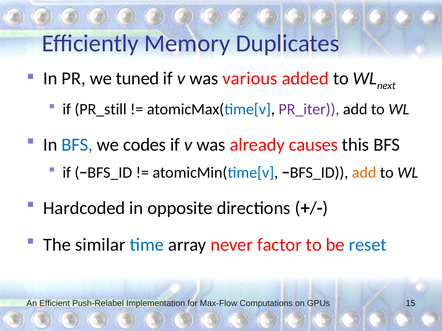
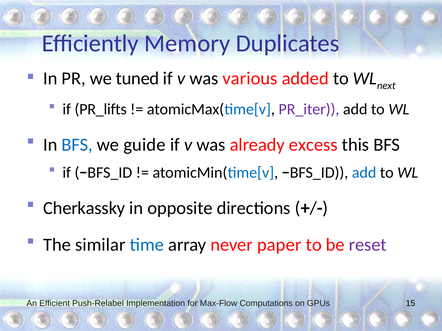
PR_still: PR_still -> PR_lifts
codes: codes -> guide
causes: causes -> excess
add at (364, 173) colour: orange -> blue
Hardcoded: Hardcoded -> Cherkassky
factor: factor -> paper
reset colour: blue -> purple
